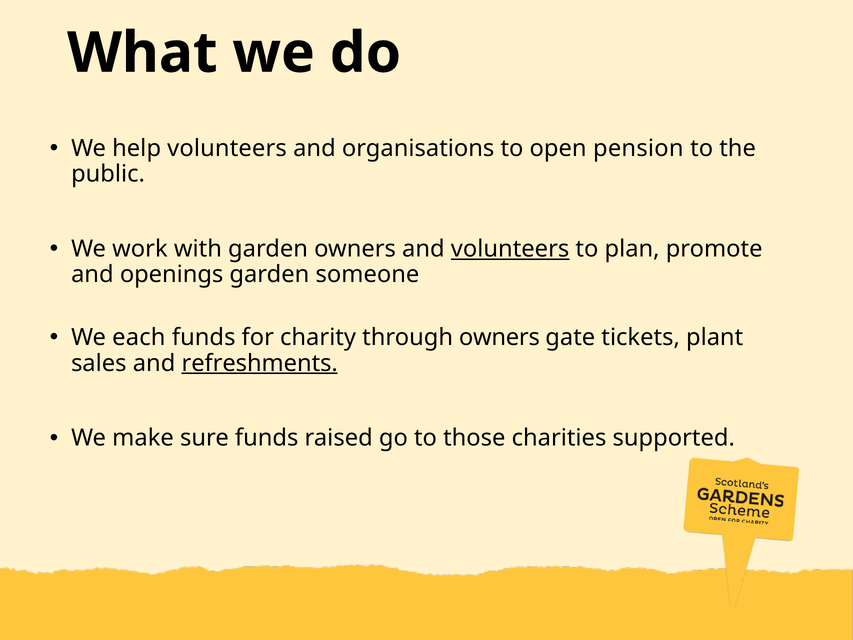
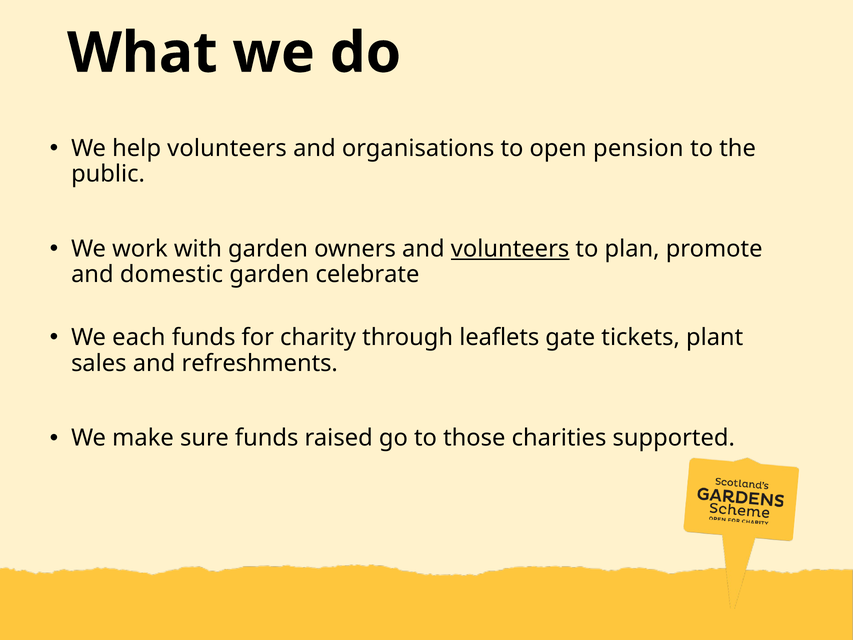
openings: openings -> domestic
someone: someone -> celebrate
through owners: owners -> leaflets
refreshments underline: present -> none
